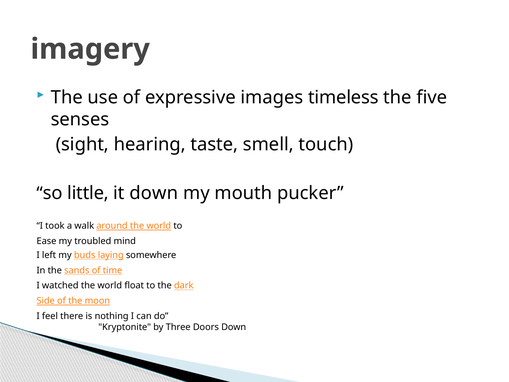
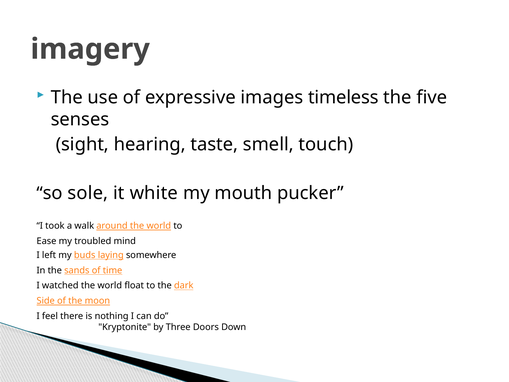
little: little -> sole
it down: down -> white
